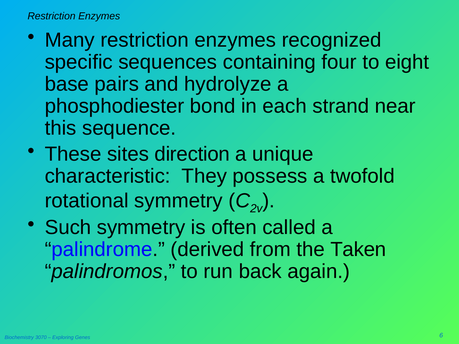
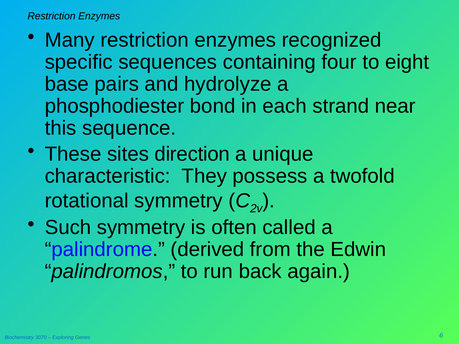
Taken: Taken -> Edwin
